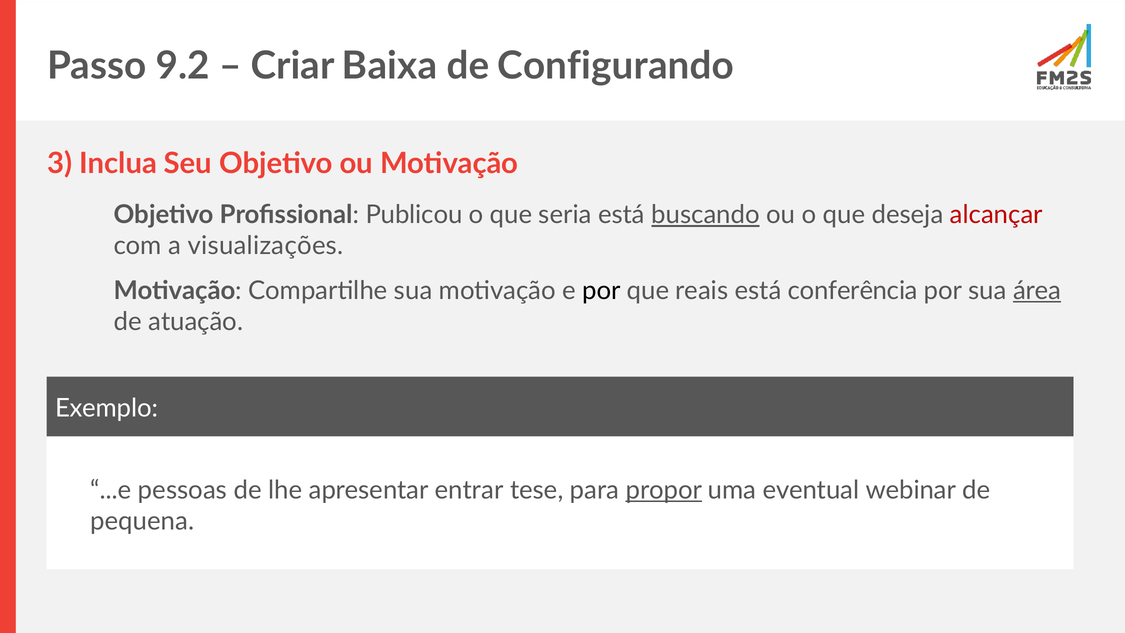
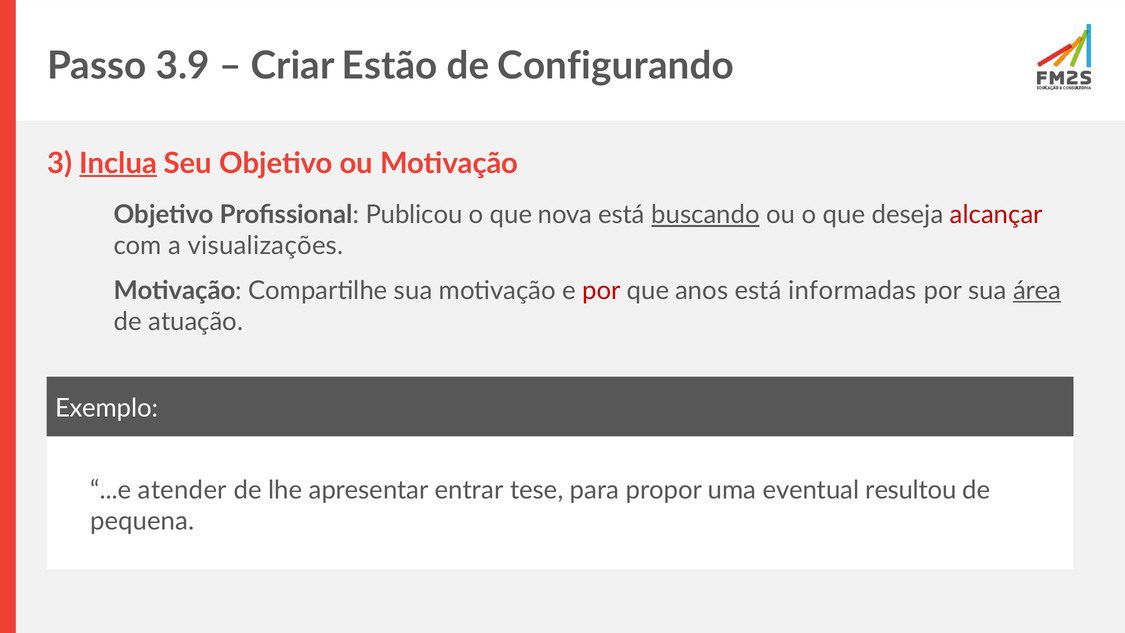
9.2: 9.2 -> 3.9
Baixa: Baixa -> Estão
Inclua underline: none -> present
seria: seria -> nova
por at (602, 291) colour: black -> red
reais: reais -> anos
conferência: conferência -> informadas
pessoas: pessoas -> atender
propor underline: present -> none
webinar: webinar -> resultou
